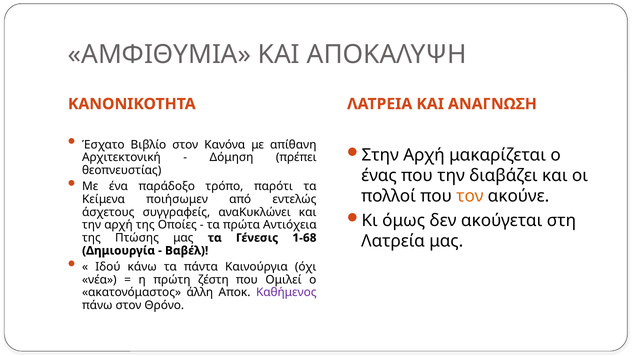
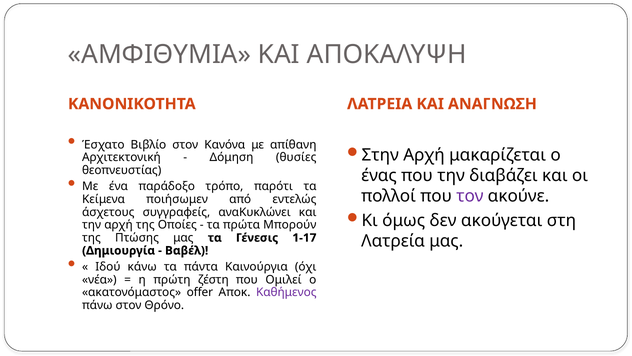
πρέπει: πρέπει -> θυσίες
τον colour: orange -> purple
Αντιόχεια: Αντιόχεια -> Μπορούν
1-68: 1-68 -> 1-17
άλλη: άλλη -> offer
